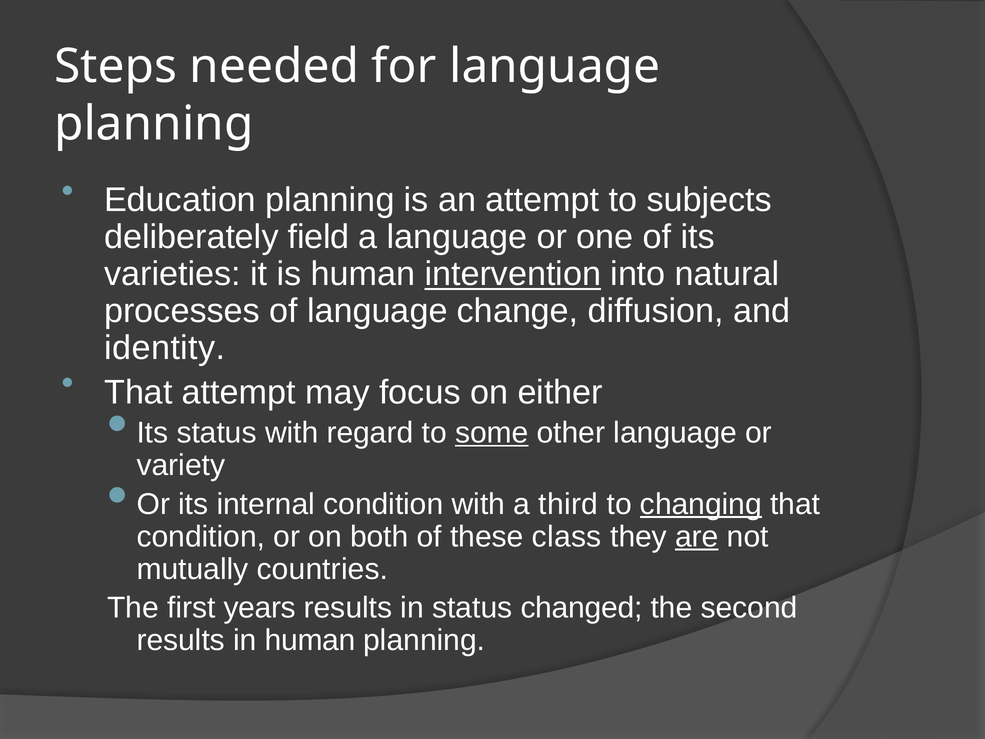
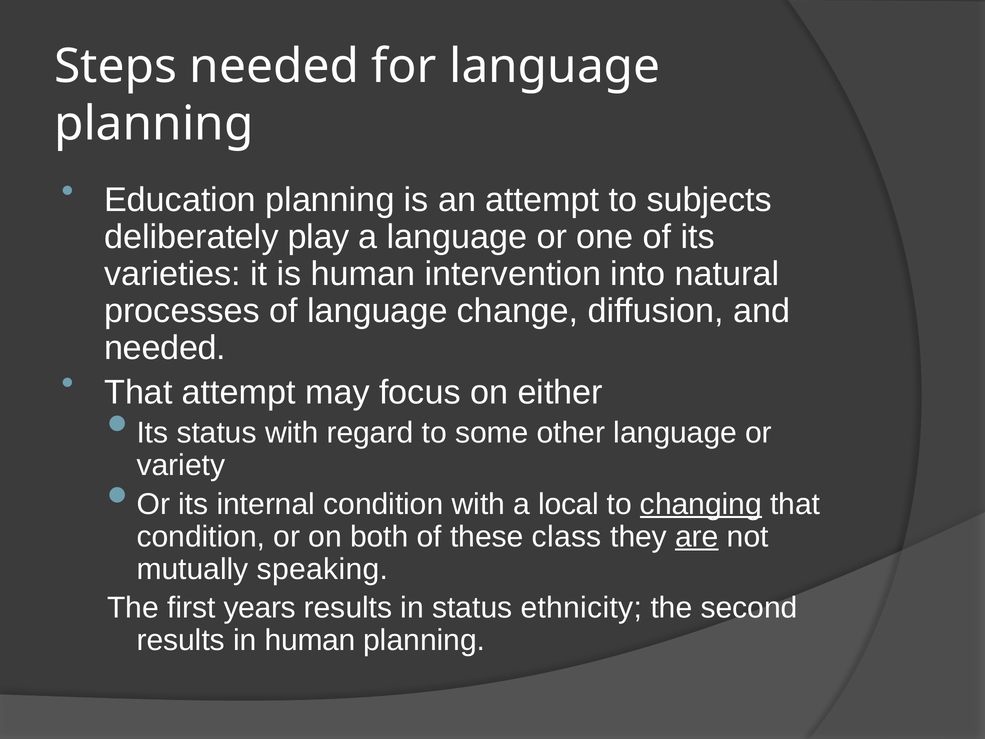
field: field -> play
intervention underline: present -> none
identity at (165, 348): identity -> needed
some underline: present -> none
third: third -> local
countries: countries -> speaking
changed: changed -> ethnicity
